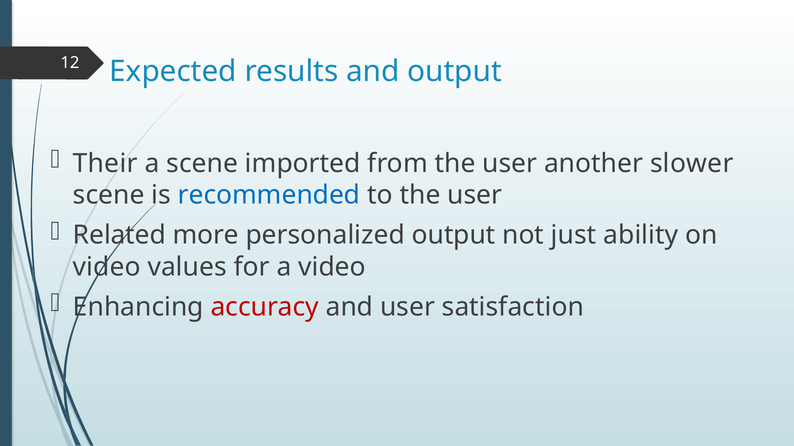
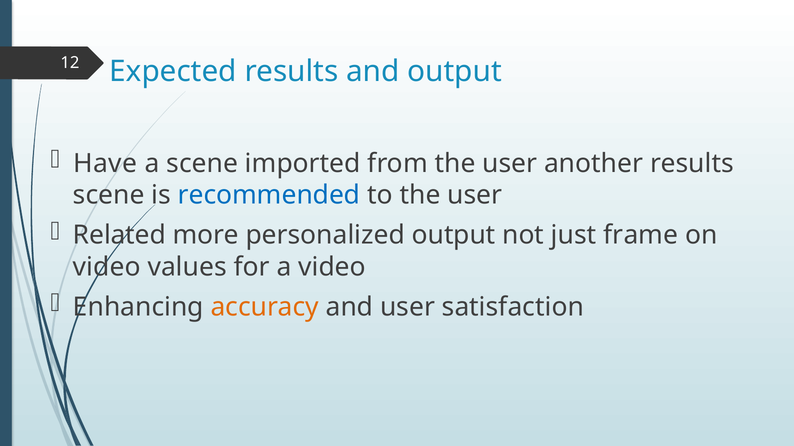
Their: Their -> Have
another slower: slower -> results
ability: ability -> frame
accuracy colour: red -> orange
